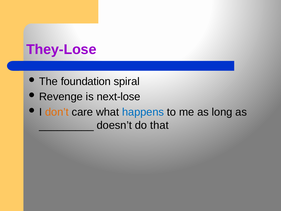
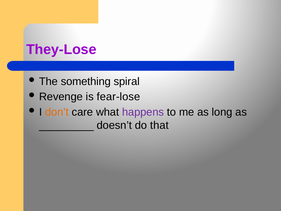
foundation: foundation -> something
next-lose: next-lose -> fear-lose
happens colour: blue -> purple
